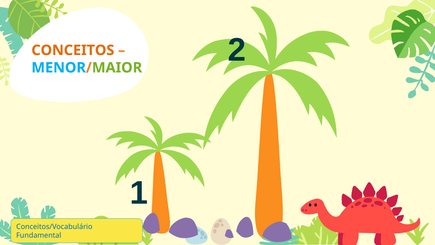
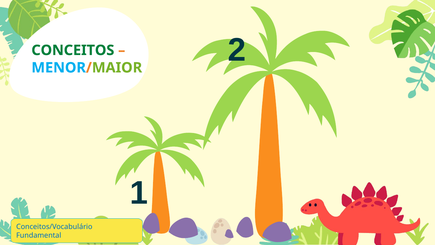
CONCEITOS colour: orange -> green
